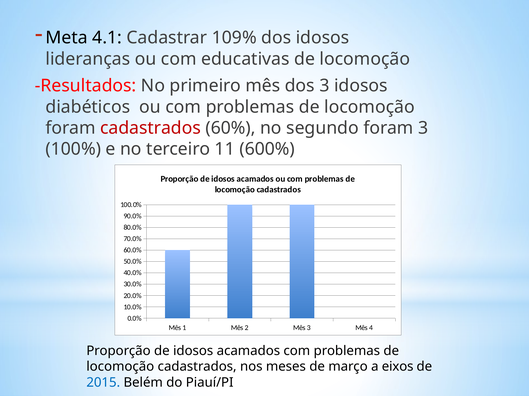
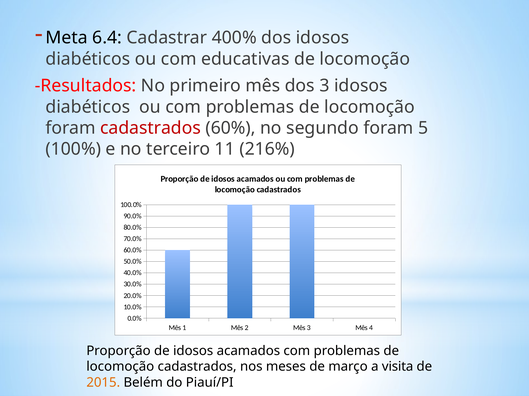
4.1: 4.1 -> 6.4
109%: 109% -> 400%
lideranças at (88, 59): lideranças -> diabéticos
foram 3: 3 -> 5
600%: 600% -> 216%
eixos: eixos -> visita
2015 colour: blue -> orange
